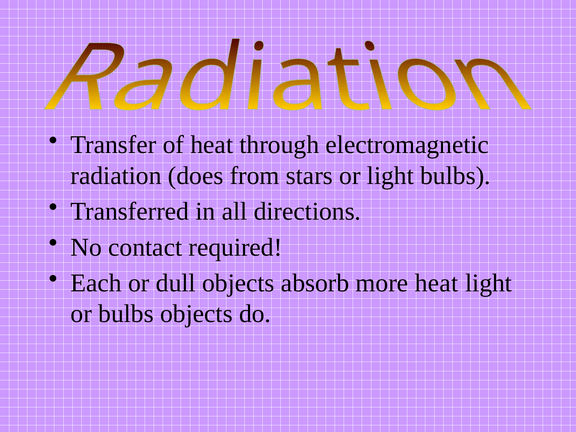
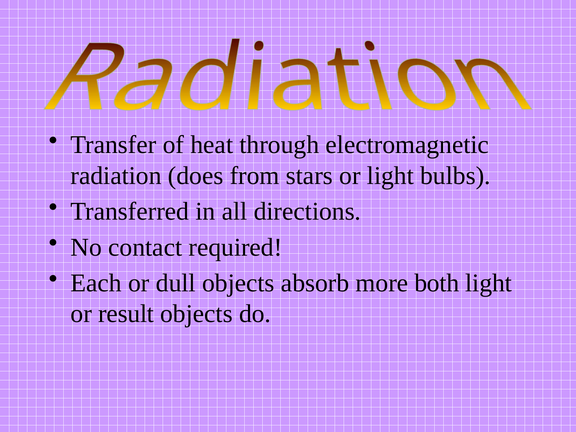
more heat: heat -> both
or bulbs: bulbs -> result
